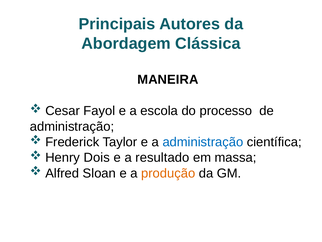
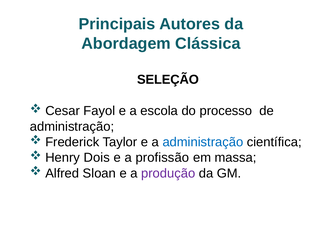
MANEIRA: MANEIRA -> SELEÇÃO
resultado: resultado -> profissão
produção colour: orange -> purple
